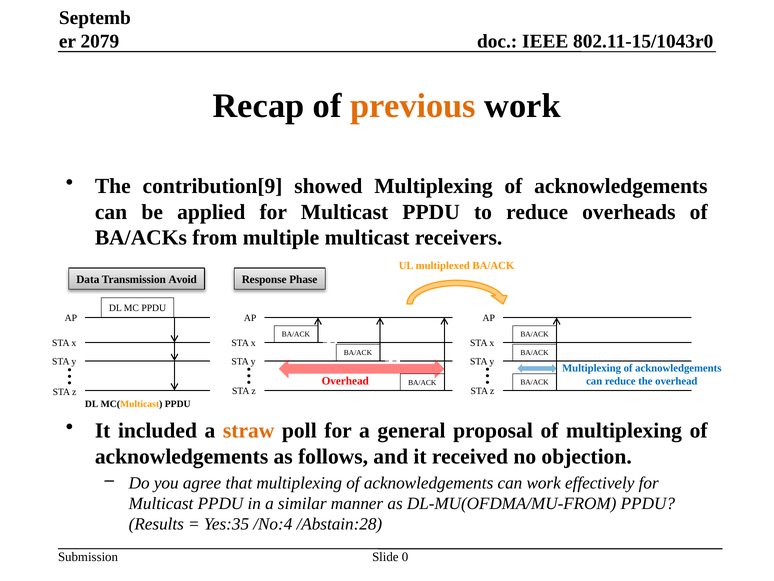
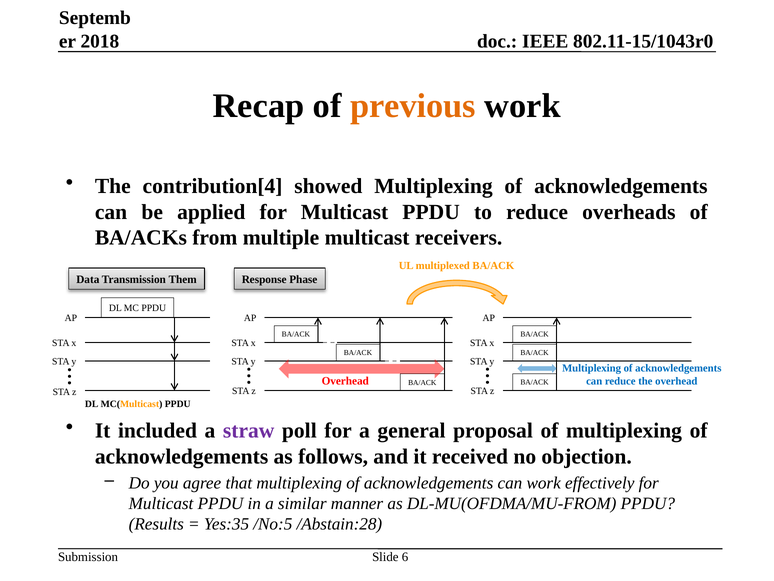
2079: 2079 -> 2018
contribution[9: contribution[9 -> contribution[4
Avoid: Avoid -> Them
straw colour: orange -> purple
/No:4: /No:4 -> /No:5
0: 0 -> 6
